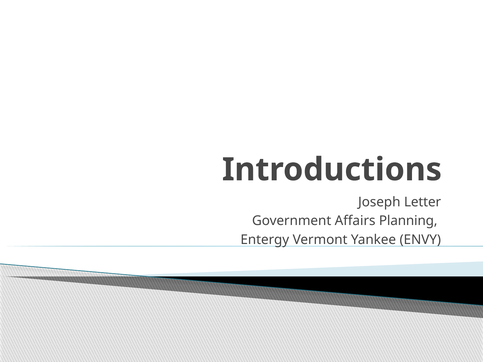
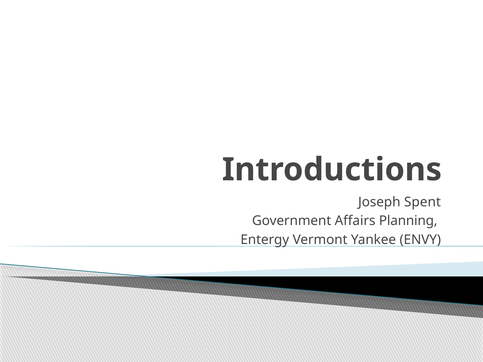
Letter: Letter -> Spent
